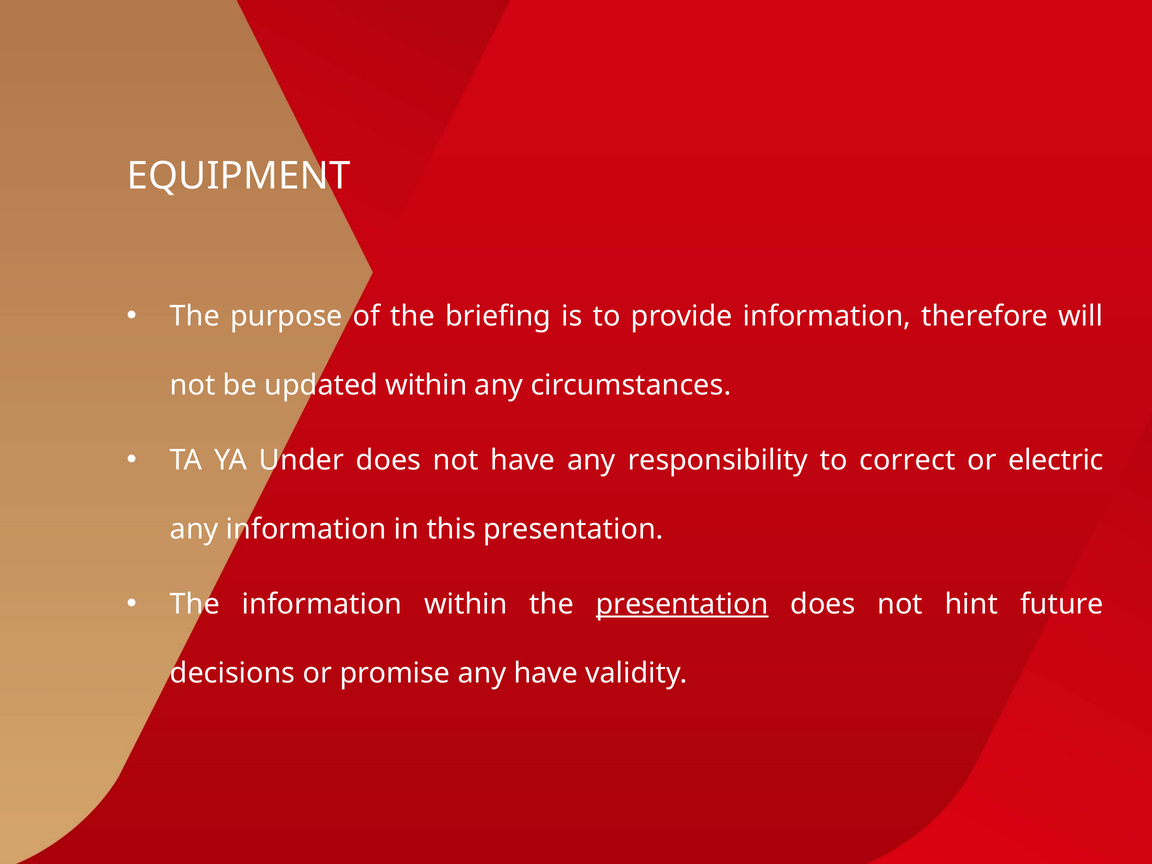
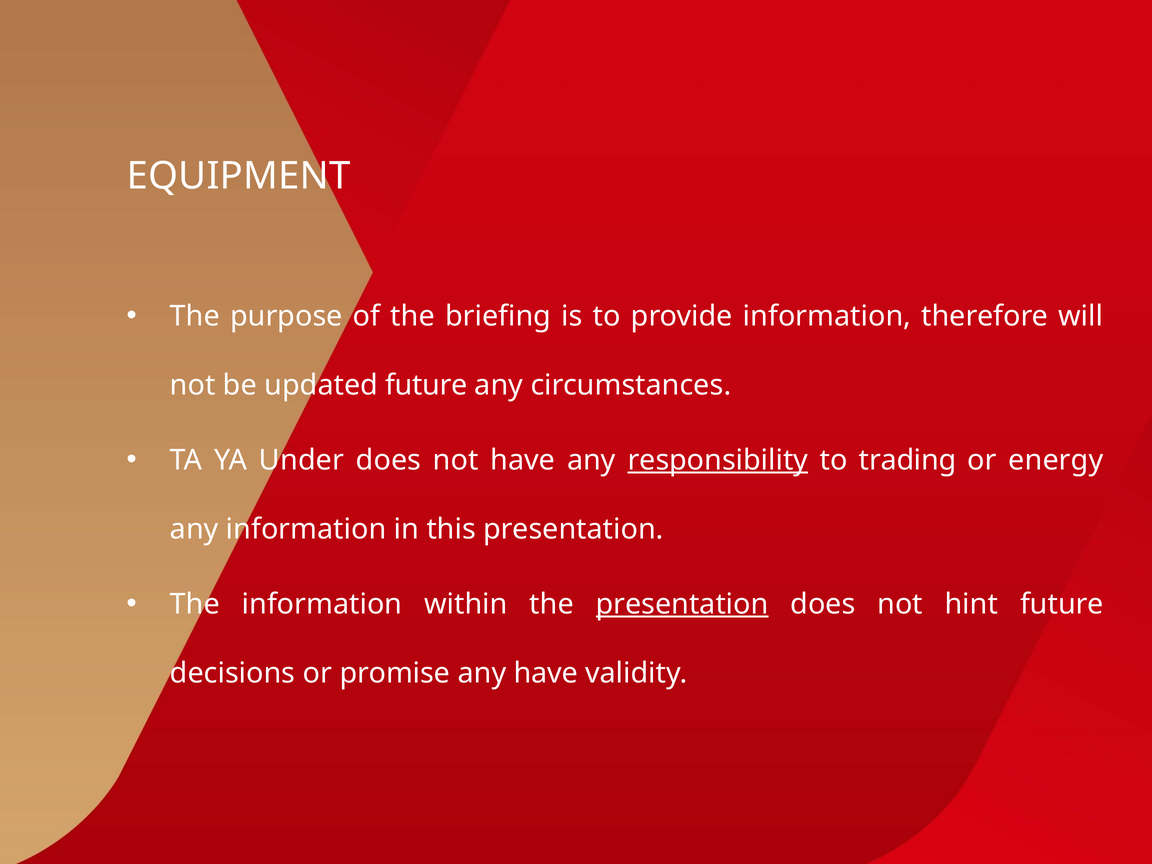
updated within: within -> future
responsibility underline: none -> present
correct: correct -> trading
electric: electric -> energy
